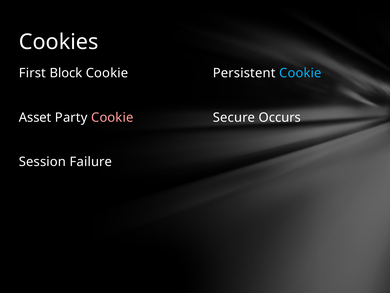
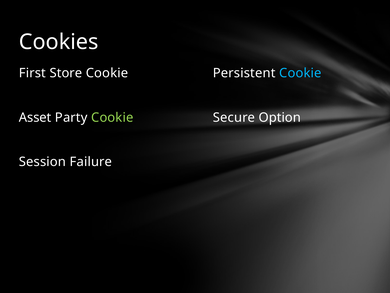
Block: Block -> Store
Cookie at (112, 117) colour: pink -> light green
Occurs: Occurs -> Option
